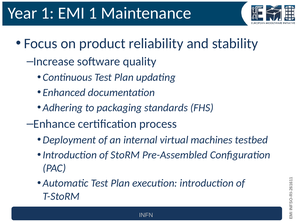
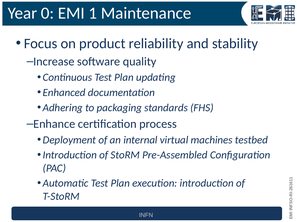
Year 1: 1 -> 0
